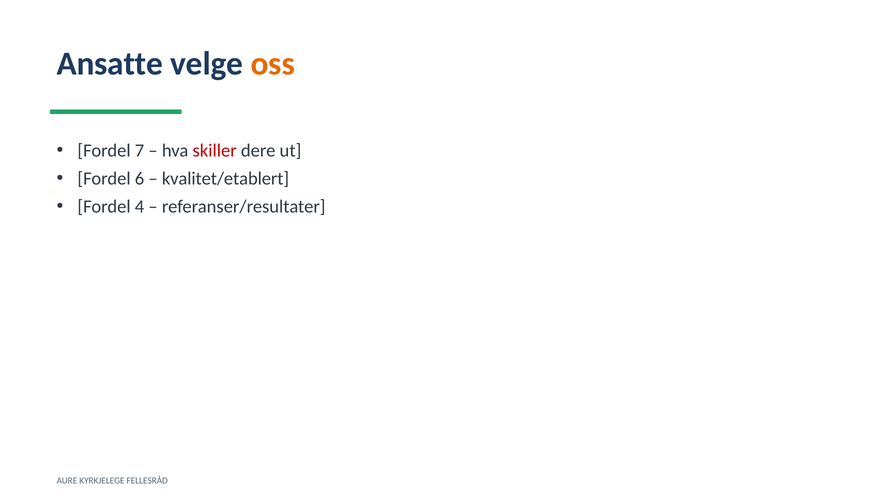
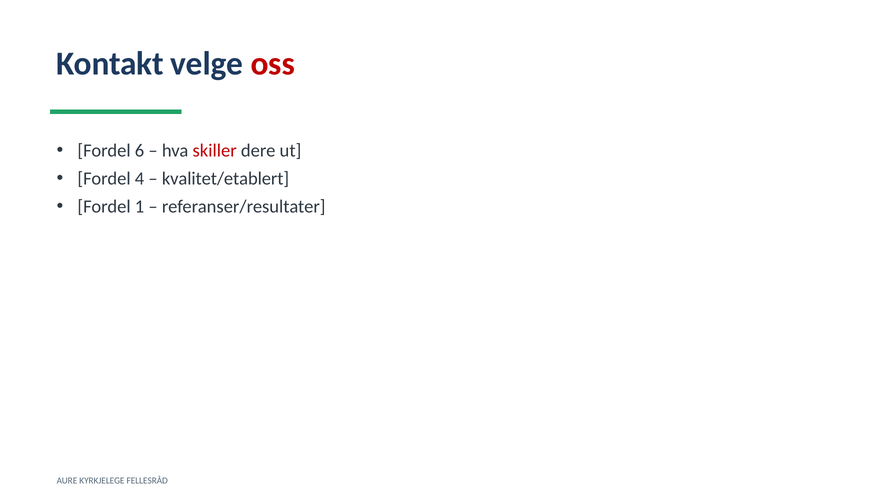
Ansatte: Ansatte -> Kontakt
oss colour: orange -> red
7: 7 -> 6
6: 6 -> 4
4: 4 -> 1
